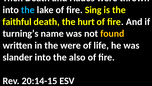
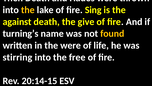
the at (28, 10) colour: light blue -> yellow
faithful: faithful -> against
hurt: hurt -> give
slander: slander -> stirring
also: also -> free
